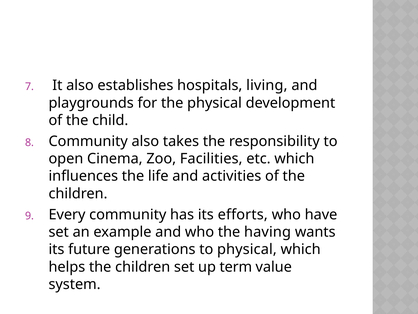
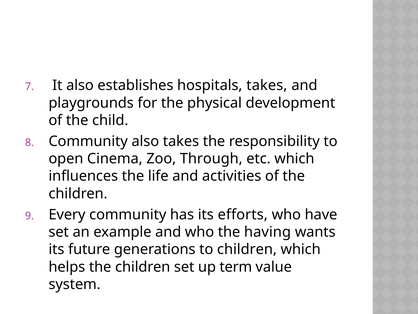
hospitals living: living -> takes
Facilities: Facilities -> Through
to physical: physical -> children
